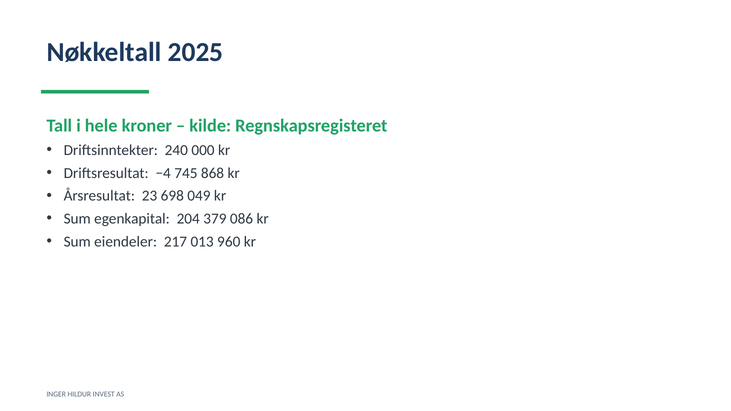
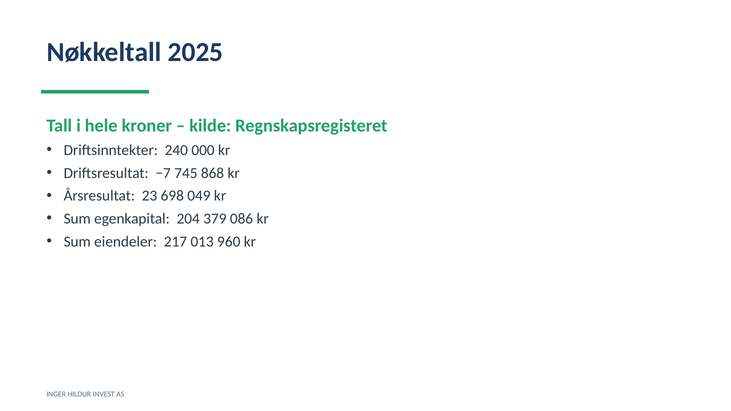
−4: −4 -> −7
